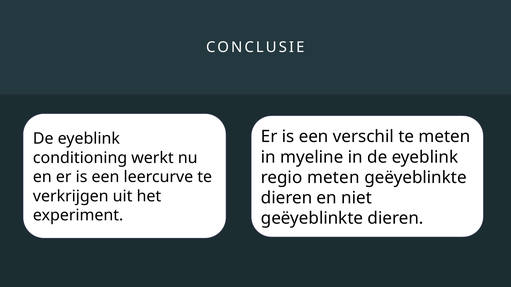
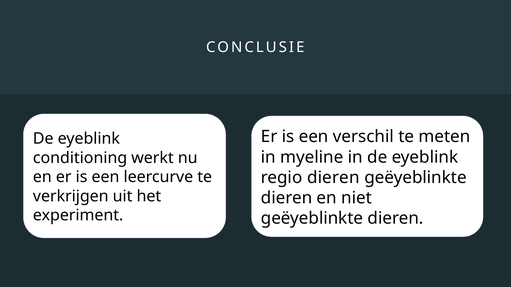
regio meten: meten -> dieren
